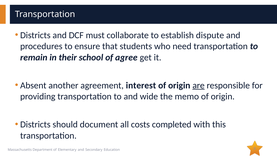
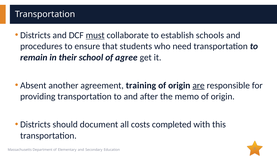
must underline: none -> present
dispute: dispute -> schools
interest: interest -> training
wide: wide -> after
